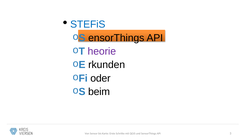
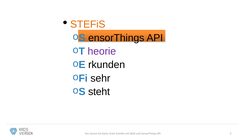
STEFiS colour: blue -> orange
oder: oder -> sehr
beim: beim -> steht
